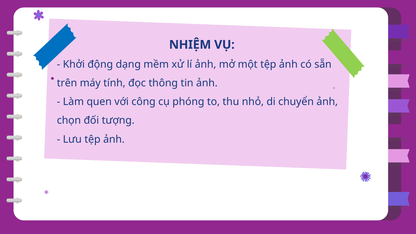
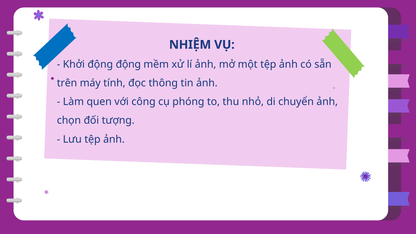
động dạng: dạng -> động
